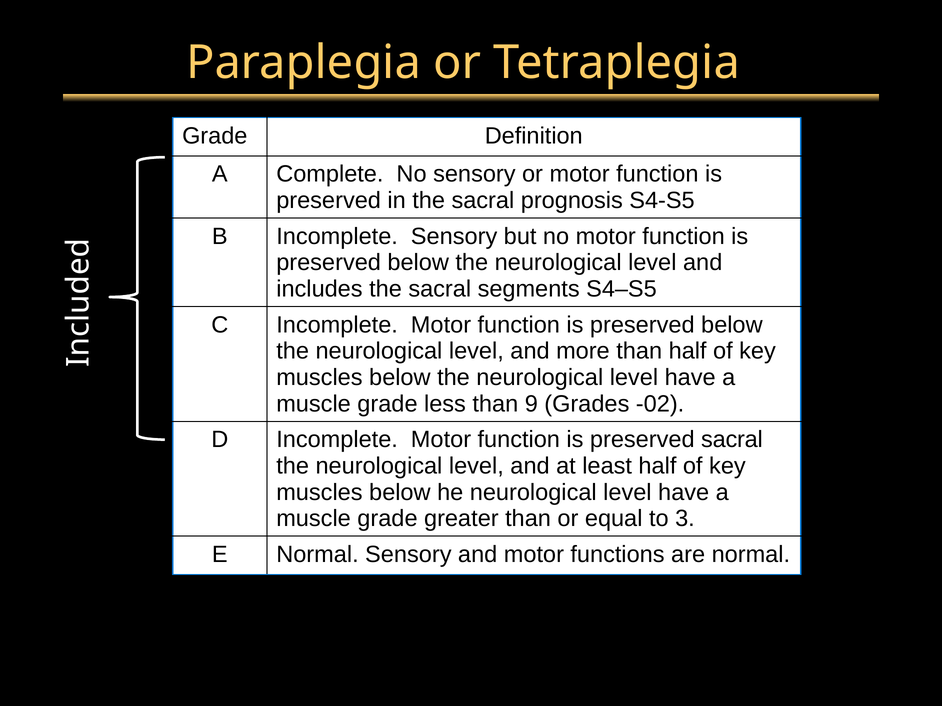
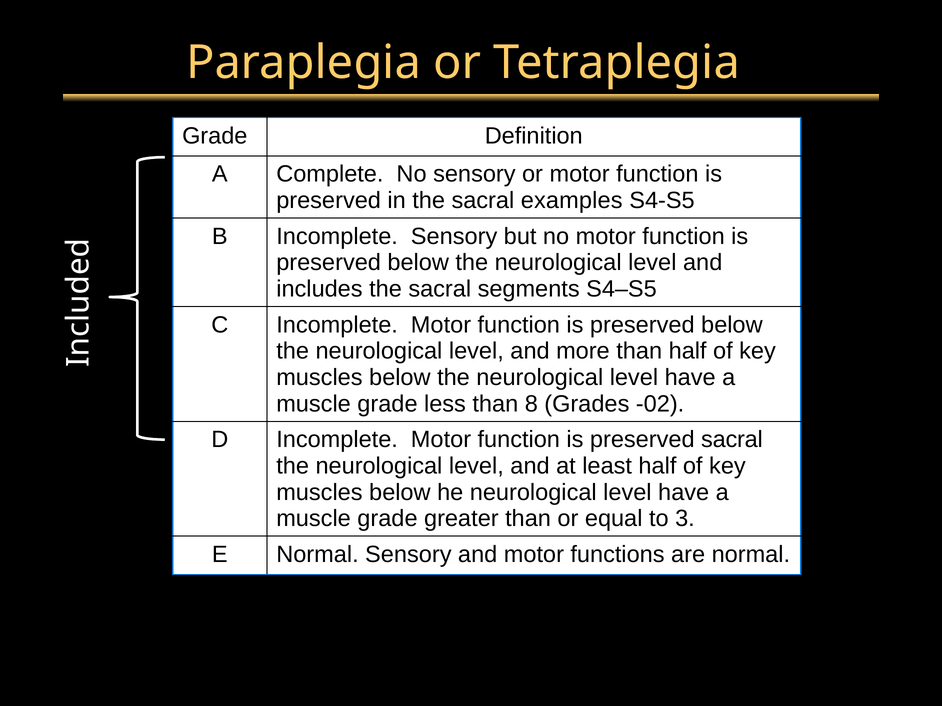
prognosis: prognosis -> examples
9: 9 -> 8
